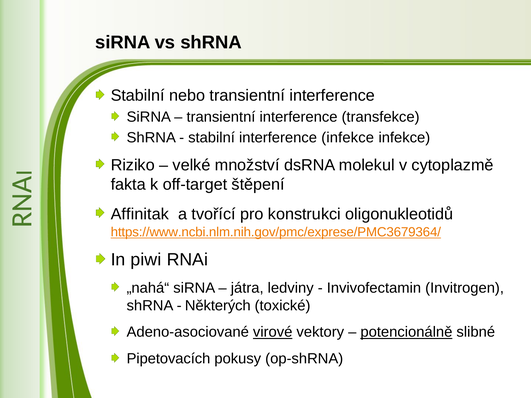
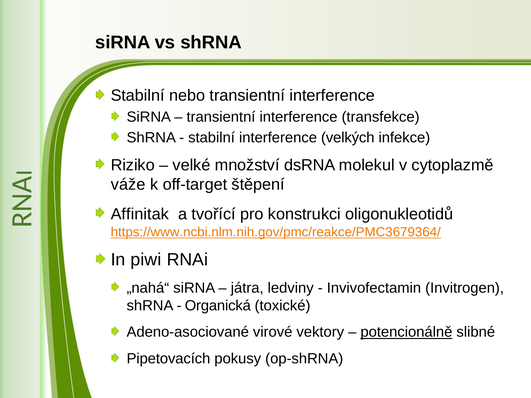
interference infekce: infekce -> velkých
fakta: fakta -> váže
https://www.ncbi.nlm.nih.gov/pmc/exprese/PMC3679364/: https://www.ncbi.nlm.nih.gov/pmc/exprese/PMC3679364/ -> https://www.ncbi.nlm.nih.gov/pmc/reakce/PMC3679364/
Některých: Některých -> Organická
virové underline: present -> none
